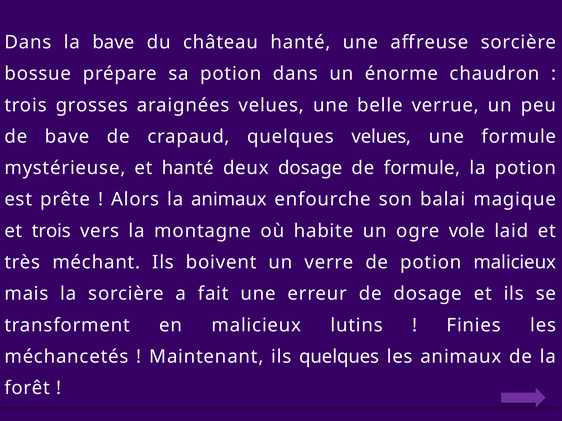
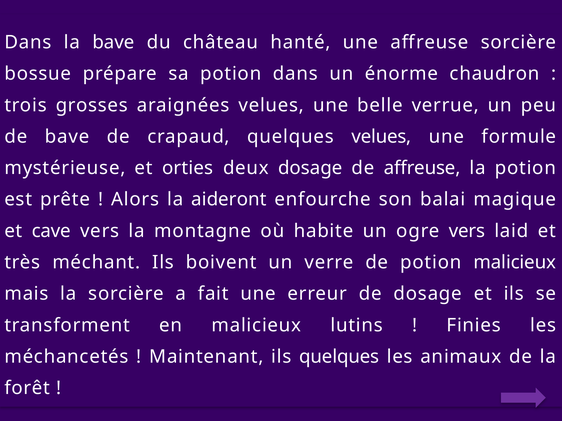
et hanté: hanté -> orties
de formule: formule -> affreuse
la animaux: animaux -> aideront
et trois: trois -> cave
ogre vole: vole -> vers
